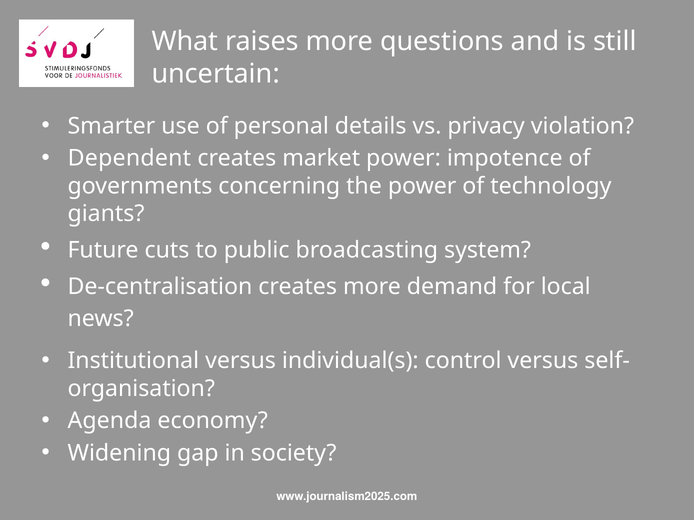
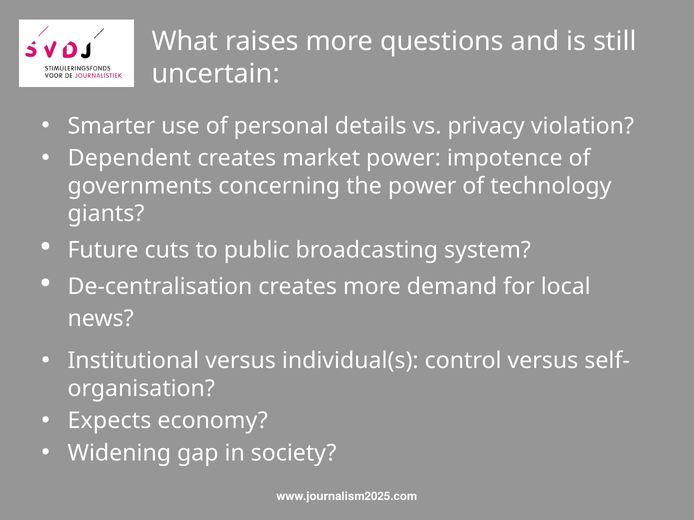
Agenda: Agenda -> Expects
